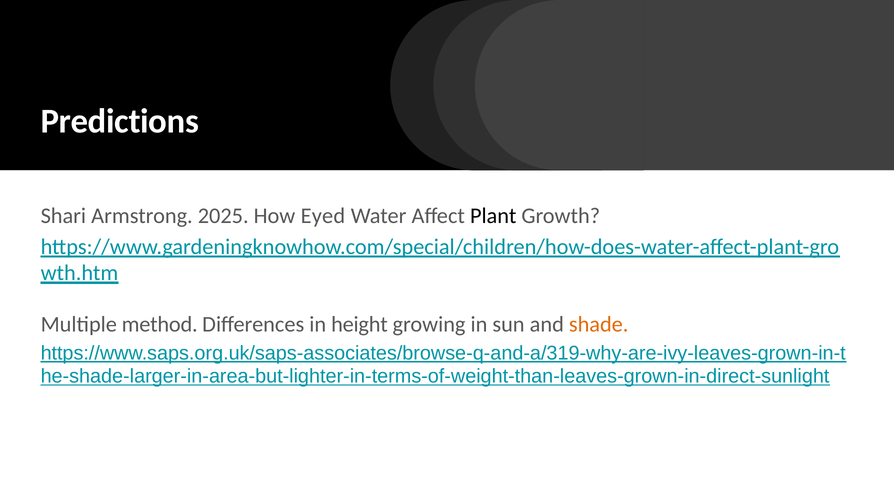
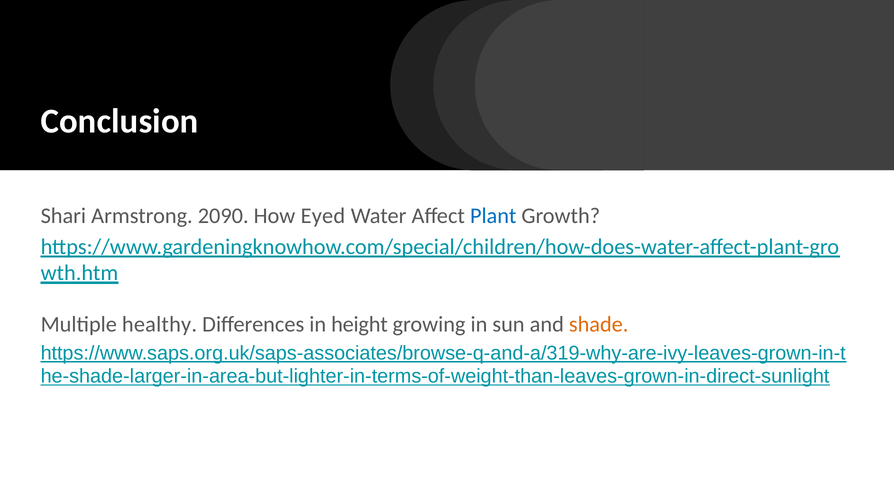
Predictions: Predictions -> Conclusion
2025: 2025 -> 2090
Plant colour: black -> blue
method: method -> healthy
